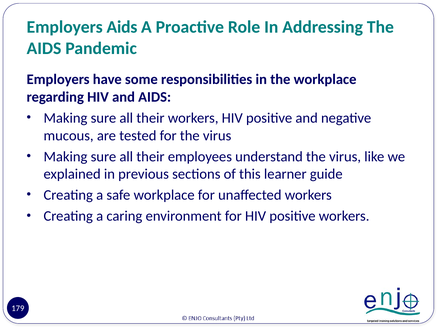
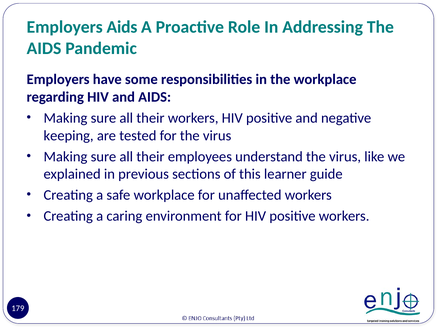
mucous: mucous -> keeping
